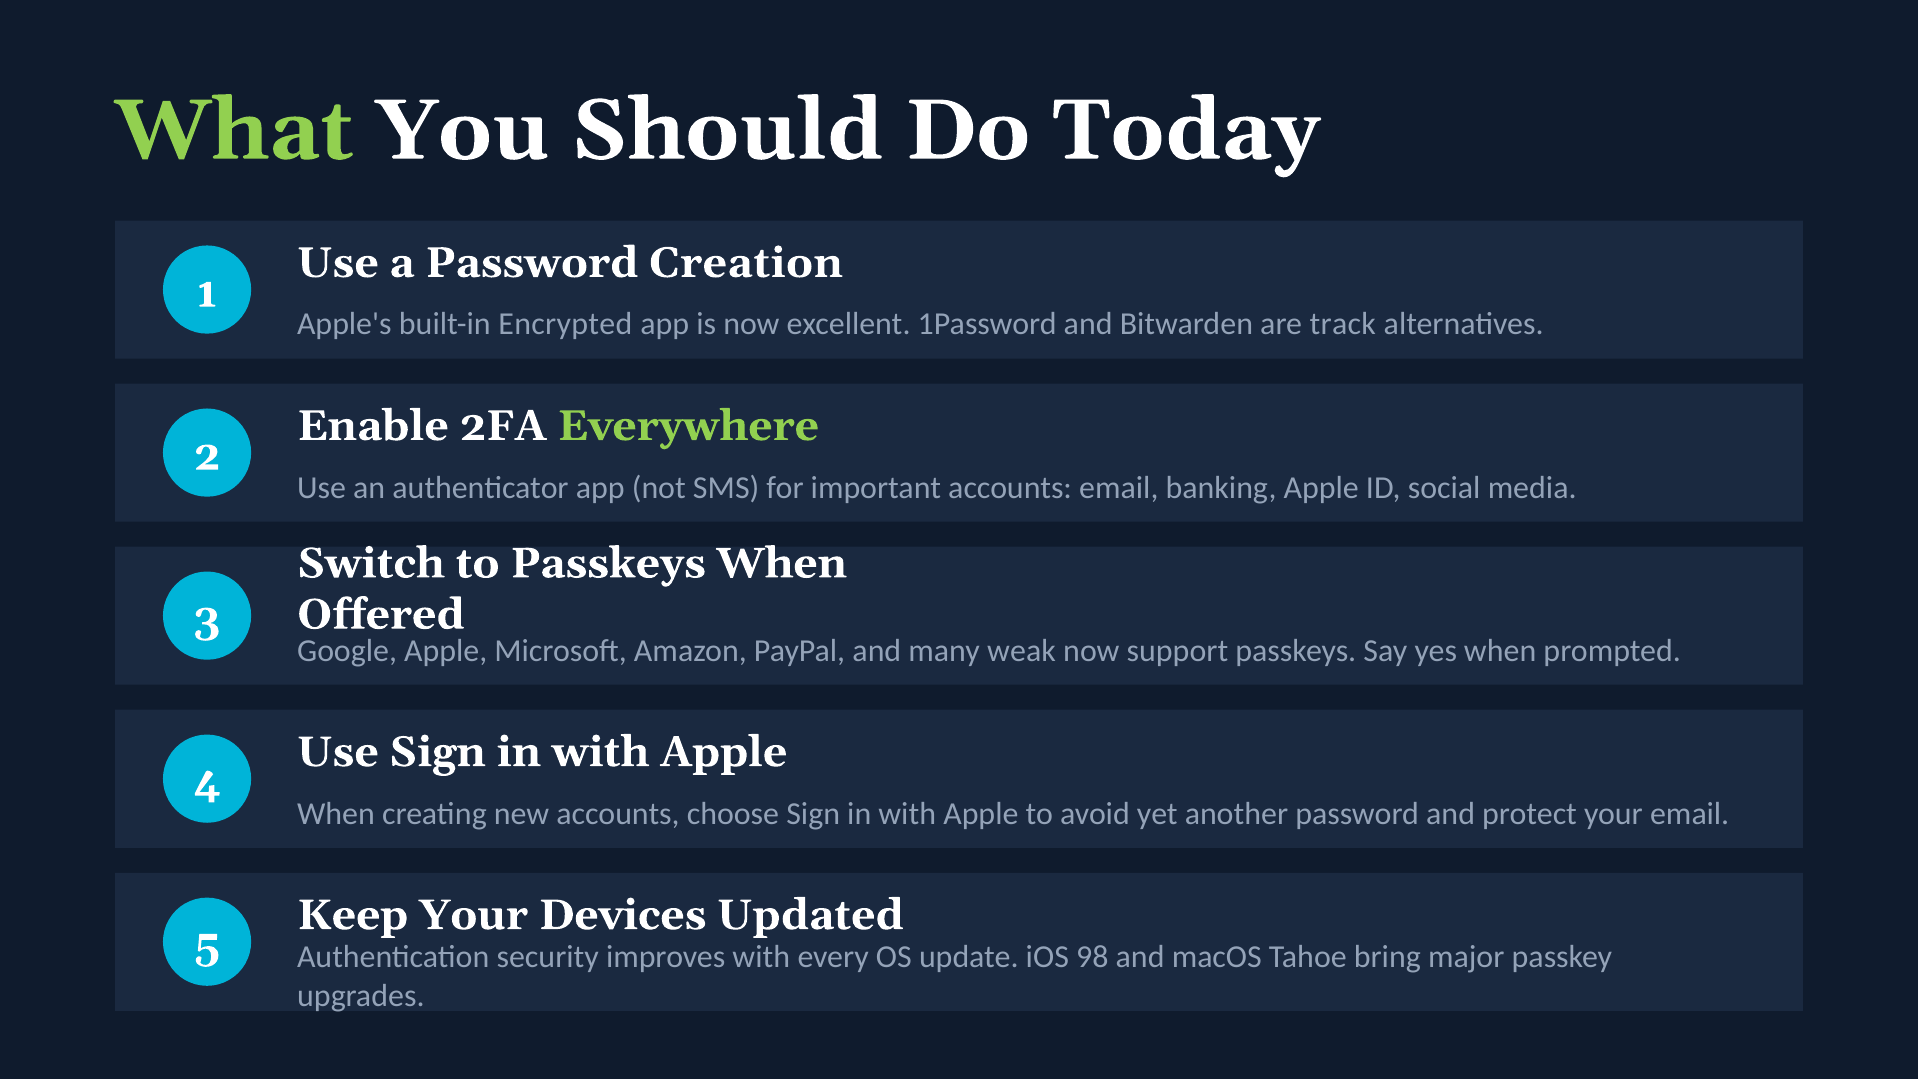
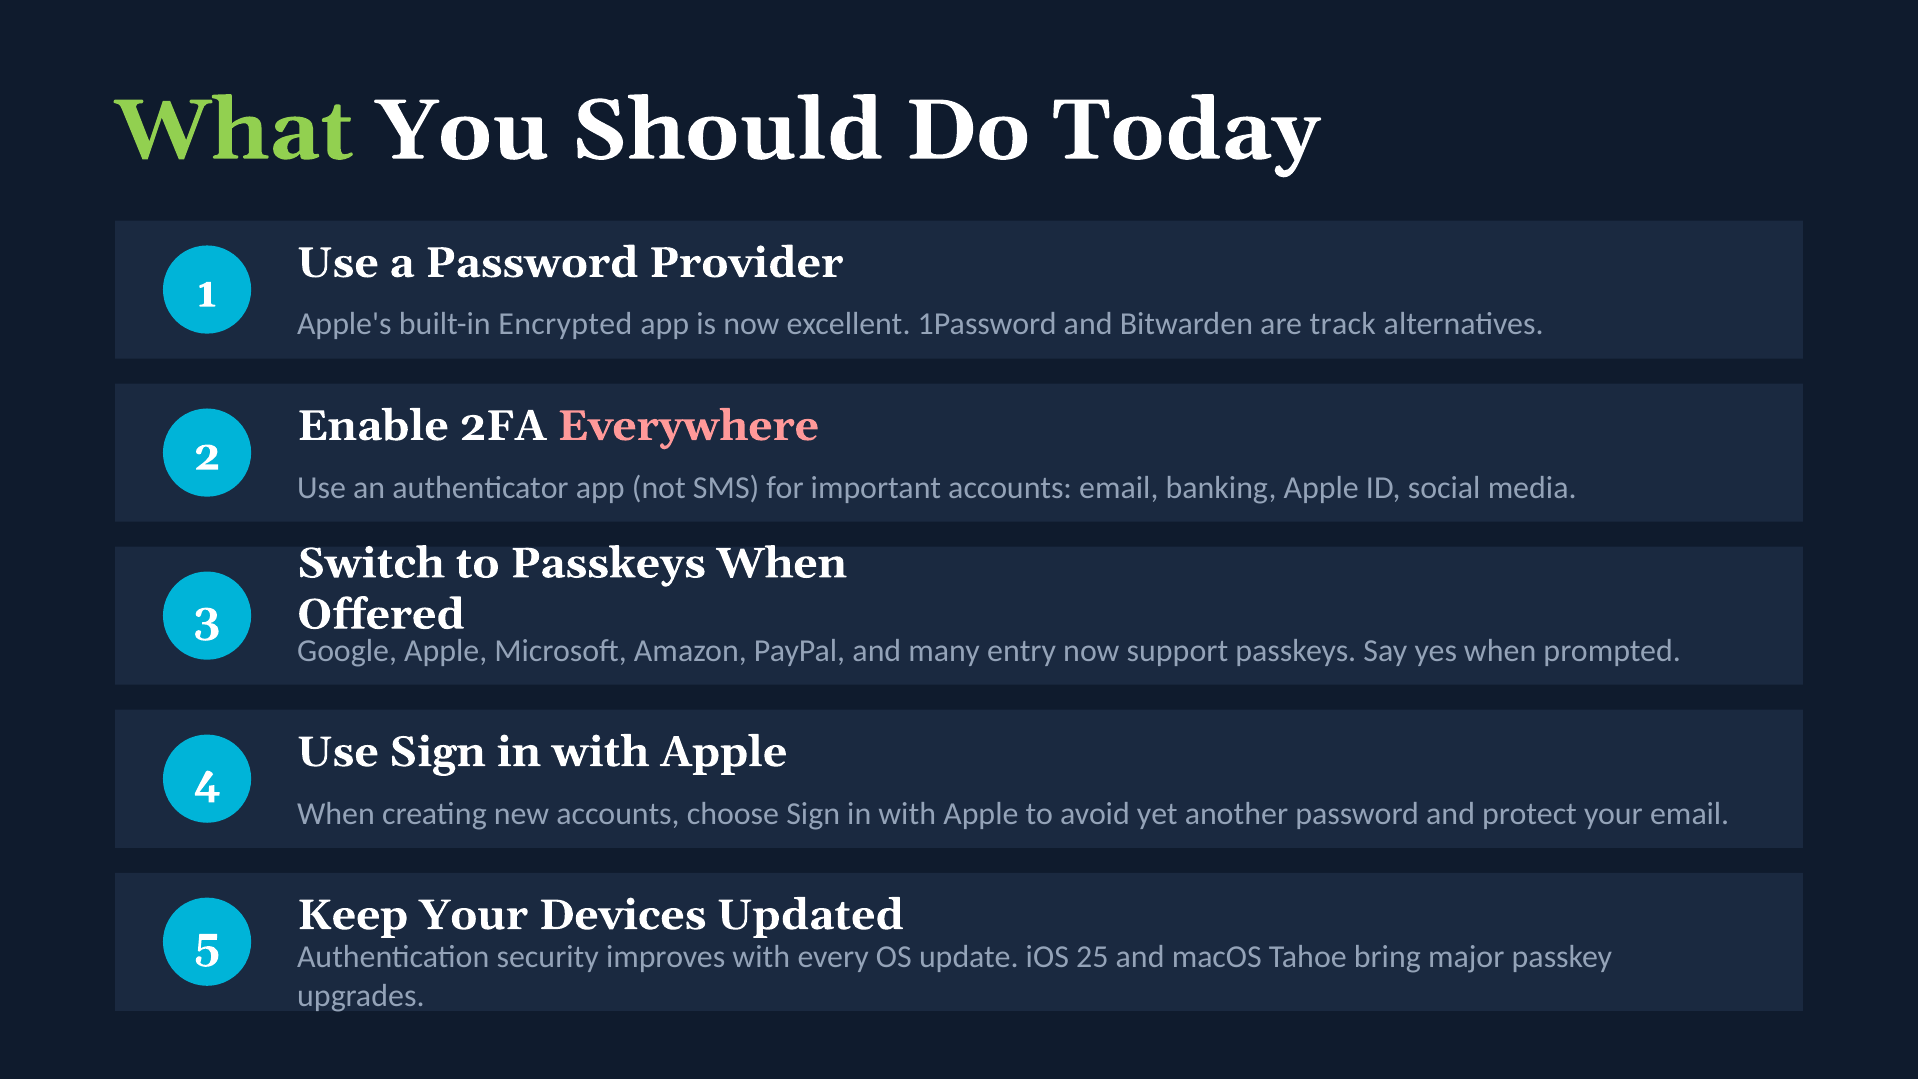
Creation: Creation -> Provider
Everywhere colour: light green -> pink
weak: weak -> entry
98: 98 -> 25
